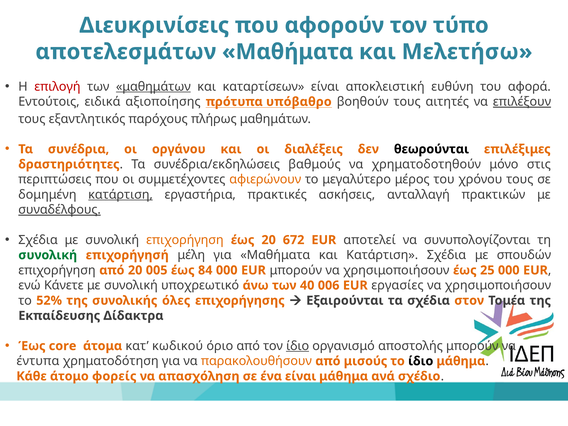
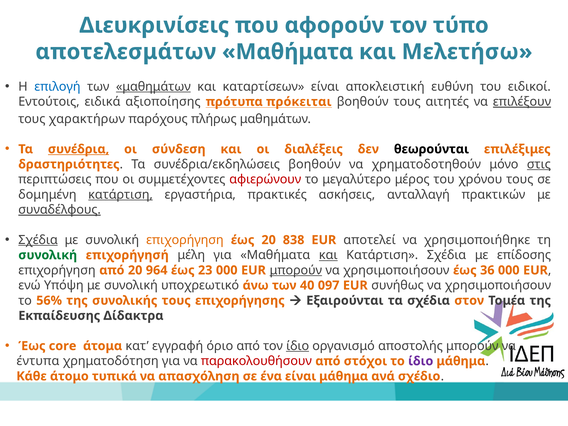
επιλογή colour: red -> blue
αφορά: αφορά -> ειδικοί
υπόβαθρο: υπόβαθρο -> πρόκειται
εξαντλητικός: εξαντλητικός -> χαρακτήρων
συνέδρια underline: none -> present
οργάνου: οργάνου -> σύνδεση
συνέδρια/εκδηλώσεις βαθμούς: βαθμούς -> βοηθούν
στις underline: none -> present
αφιερώνουν colour: orange -> red
Σχέδια at (38, 240) underline: none -> present
672: 672 -> 838
συνυπολογίζονται: συνυπολογίζονται -> χρησιμοποιήθηκε
και at (328, 255) underline: none -> present
σπουδών: σπουδών -> επίδοσης
005: 005 -> 964
84: 84 -> 23
μπορούν at (296, 270) underline: none -> present
25: 25 -> 36
Κάνετε: Κάνετε -> Υπόψη
006: 006 -> 097
εργασίες: εργασίες -> συνήθως
52%: 52% -> 56%
συνολικής όλες: όλες -> τoυς
κωδικού: κωδικού -> εγγραφή
παρακολουθήσουν colour: orange -> red
μισούς: μισούς -> στόχοι
ίδιο at (421, 361) colour: black -> purple
φορείς: φορείς -> τυπικά
